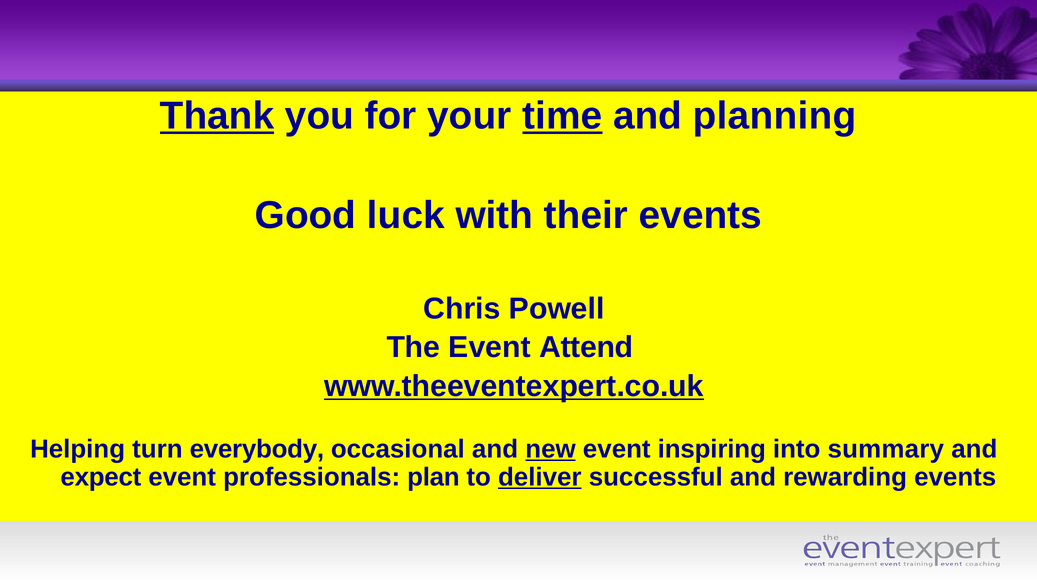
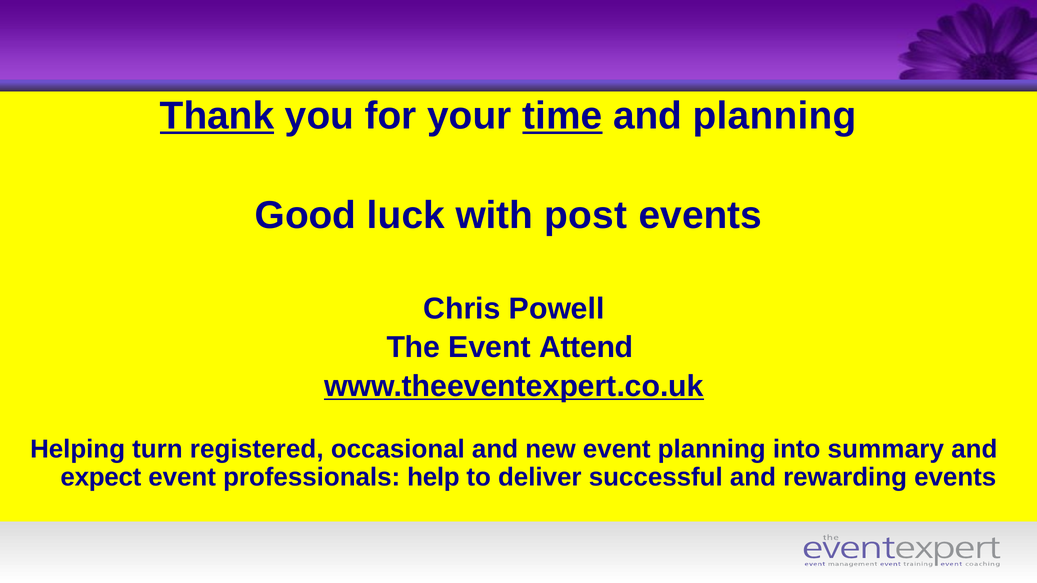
their: their -> post
everybody: everybody -> registered
new underline: present -> none
event inspiring: inspiring -> planning
plan: plan -> help
deliver underline: present -> none
